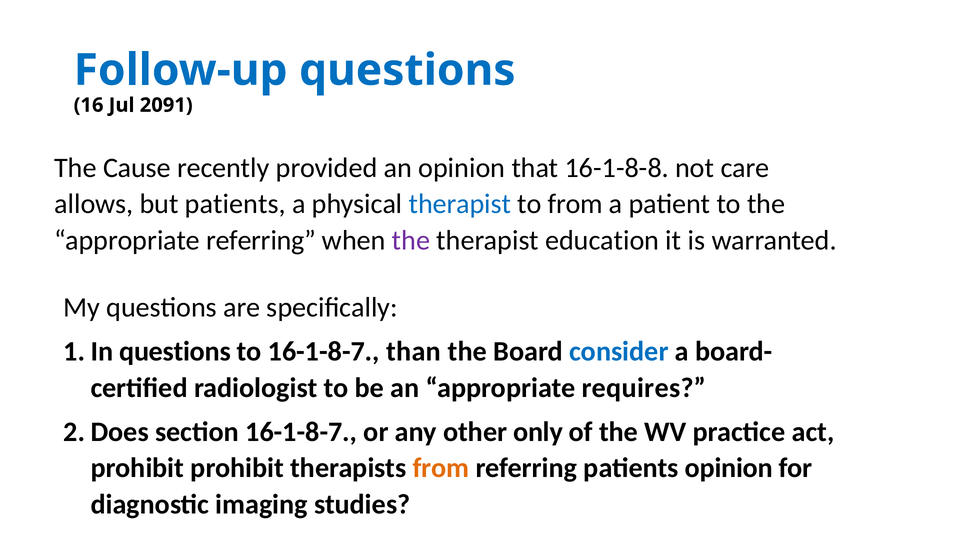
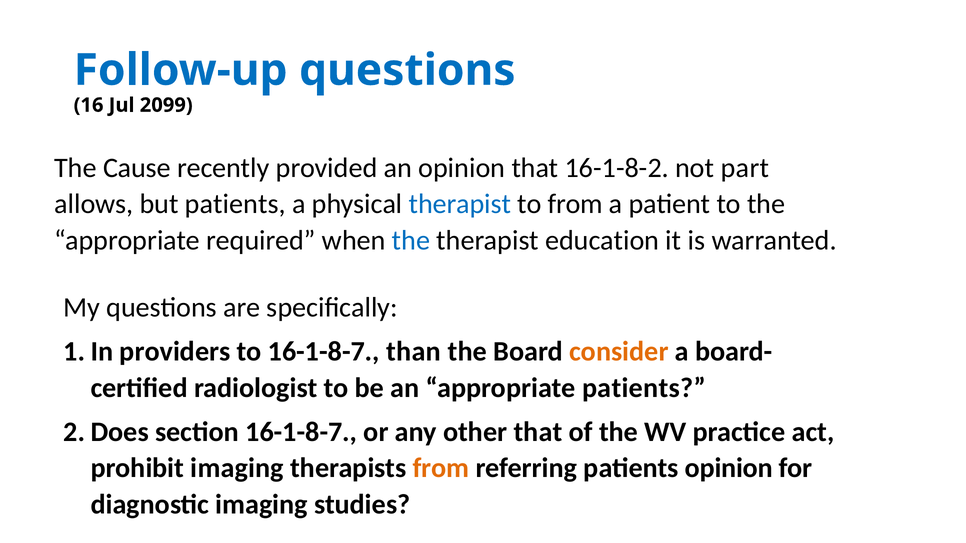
2091: 2091 -> 2099
16-1-8-8: 16-1-8-8 -> 16-1-8-2
care: care -> part
appropriate referring: referring -> required
the at (411, 240) colour: purple -> blue
questions at (175, 352): questions -> providers
consider colour: blue -> orange
appropriate requires: requires -> patients
other only: only -> that
prohibit prohibit: prohibit -> imaging
